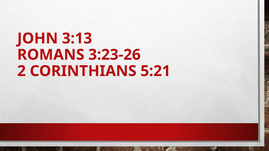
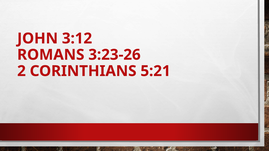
3:13: 3:13 -> 3:12
